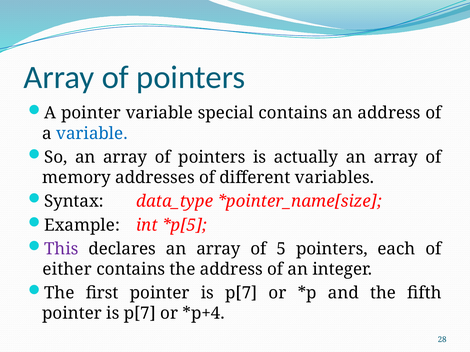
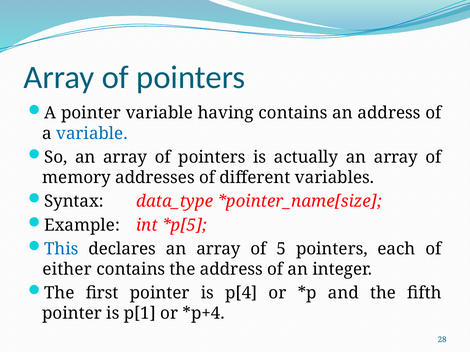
special: special -> having
This colour: purple -> blue
first pointer is p[7: p[7 -> p[4
p[7 at (140, 314): p[7 -> p[1
